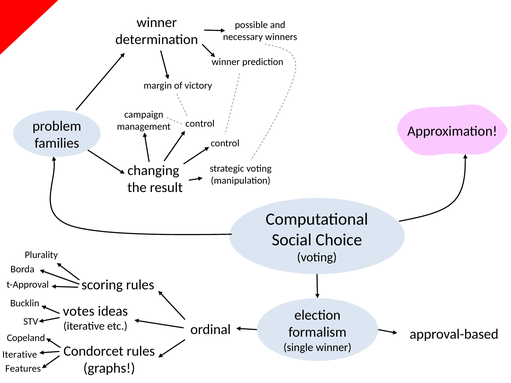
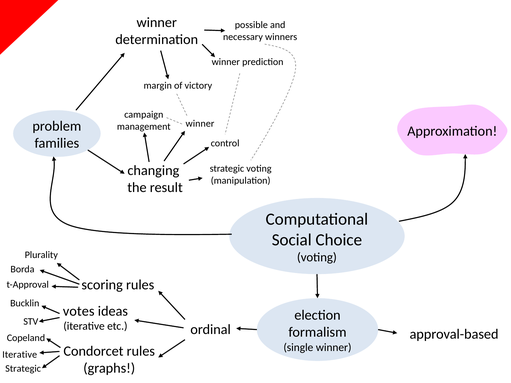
control at (200, 124): control -> winner
Features at (23, 369): Features -> Strategic
